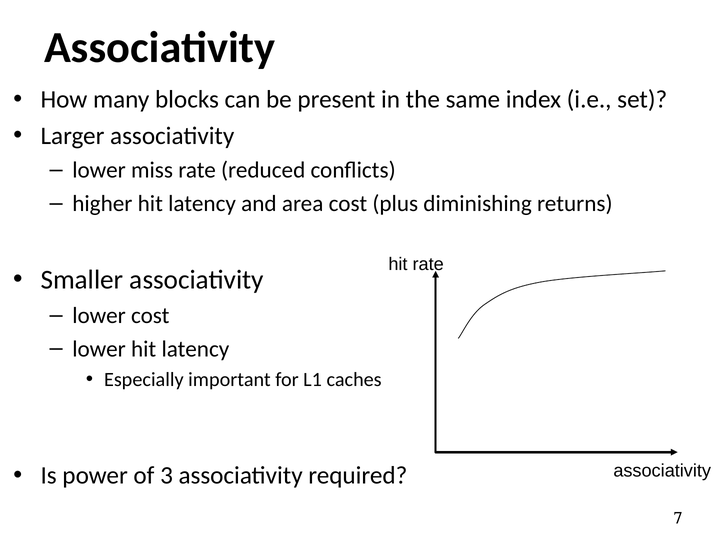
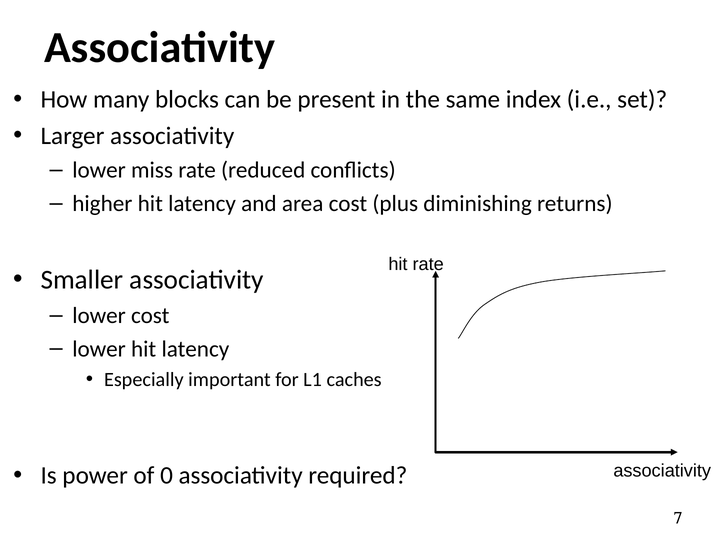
3: 3 -> 0
